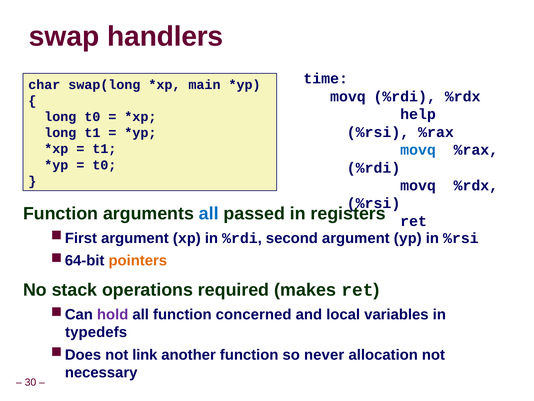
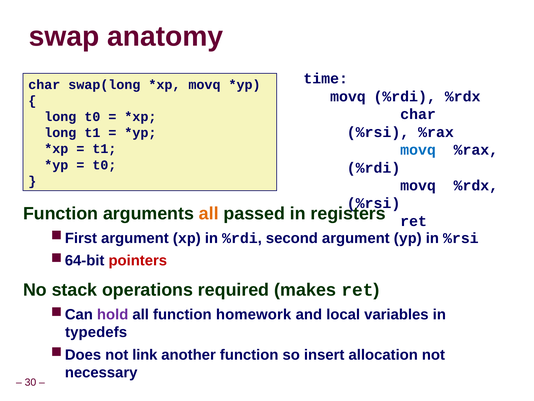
handlers: handlers -> anatomy
main at (204, 85): main -> movq
help at (418, 114): help -> char
all at (209, 213) colour: blue -> orange
pointers colour: orange -> red
concerned: concerned -> homework
never: never -> insert
